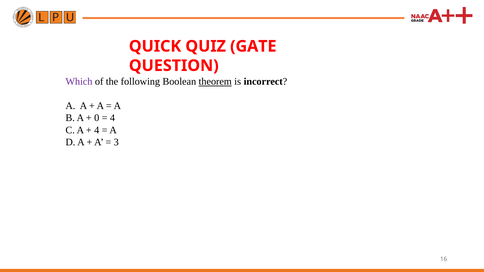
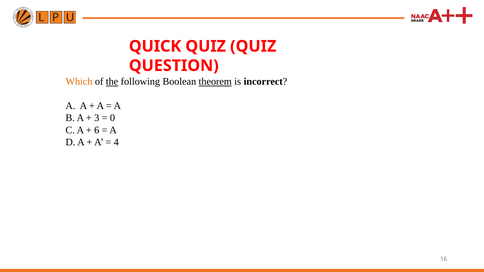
QUIZ GATE: GATE -> QUIZ
Which colour: purple -> orange
the underline: none -> present
0: 0 -> 3
4 at (113, 118): 4 -> 0
4 at (97, 130): 4 -> 6
3: 3 -> 4
